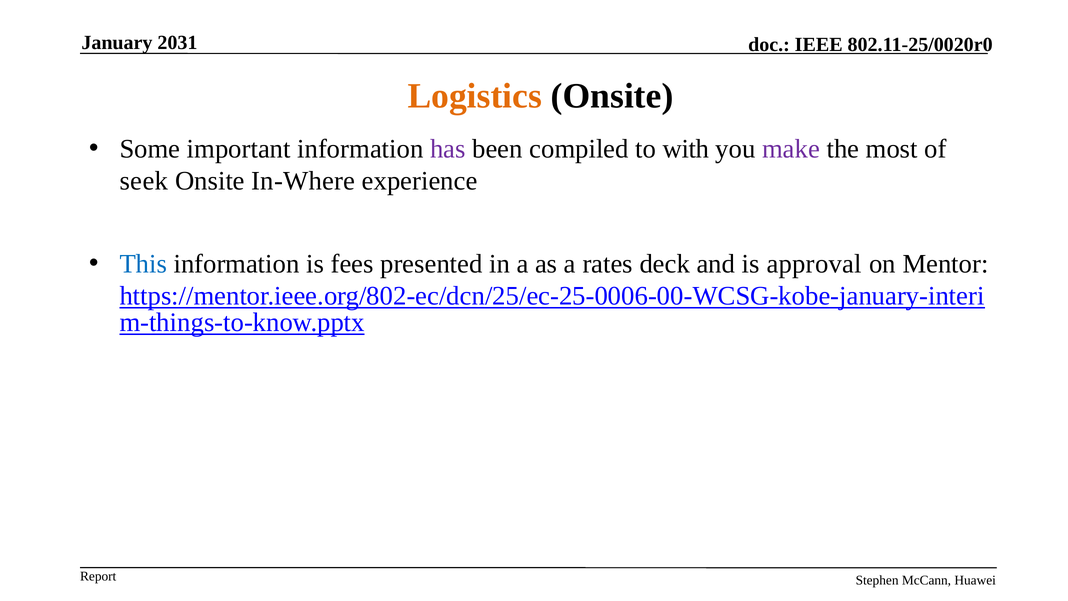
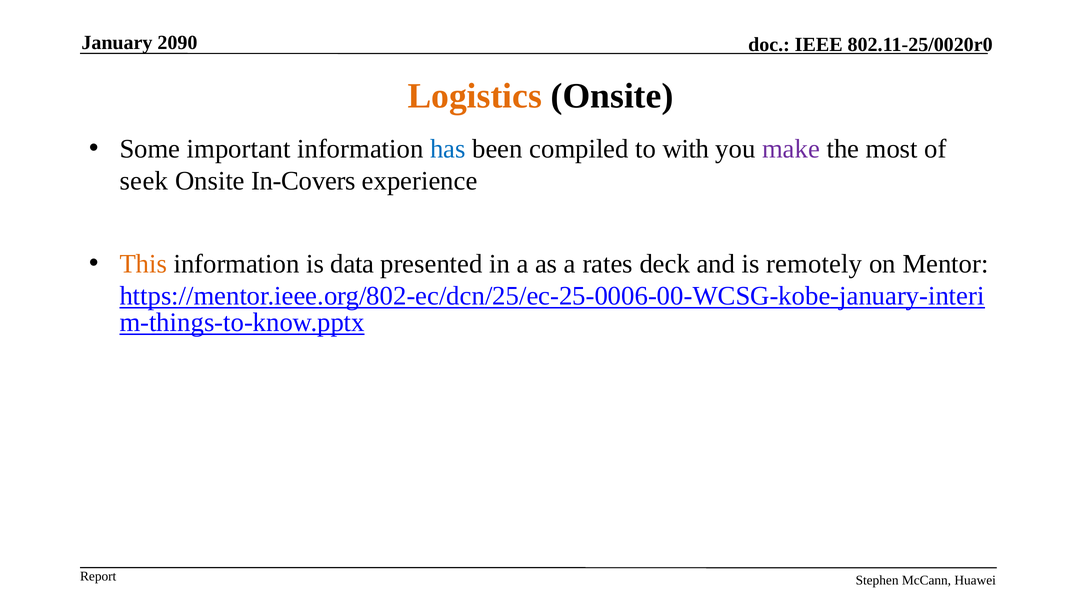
2031: 2031 -> 2090
has colour: purple -> blue
In-Where: In-Where -> In-Covers
This colour: blue -> orange
fees: fees -> data
approval: approval -> remotely
